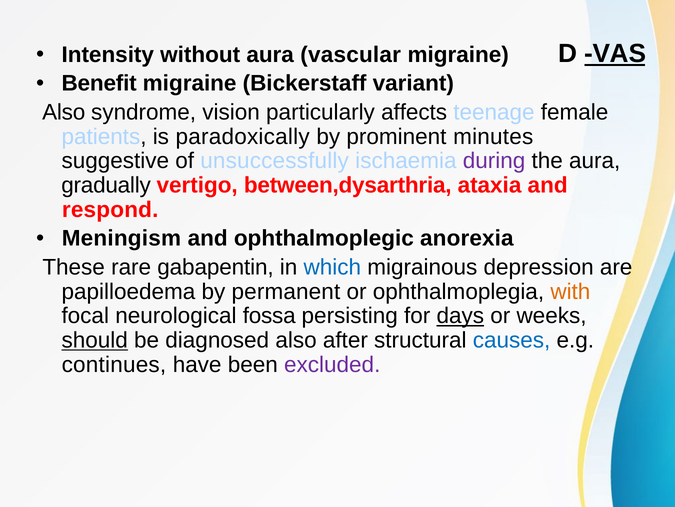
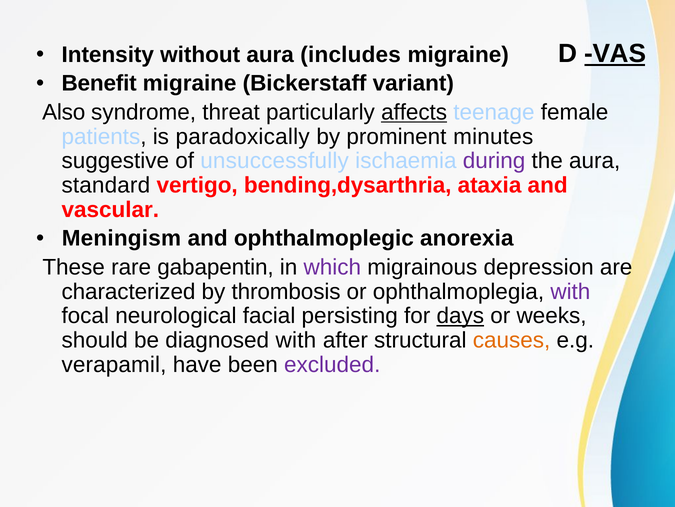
vascular: vascular -> includes
vision: vision -> threat
affects underline: none -> present
gradually: gradually -> standard
between,dysarthria: between,dysarthria -> bending,dysarthria
respond: respond -> vascular
which colour: blue -> purple
papilloedema: papilloedema -> characterized
permanent: permanent -> thrombosis
with at (570, 291) colour: orange -> purple
fossa: fossa -> facial
should underline: present -> none
diagnosed also: also -> with
causes colour: blue -> orange
continues: continues -> verapamil
